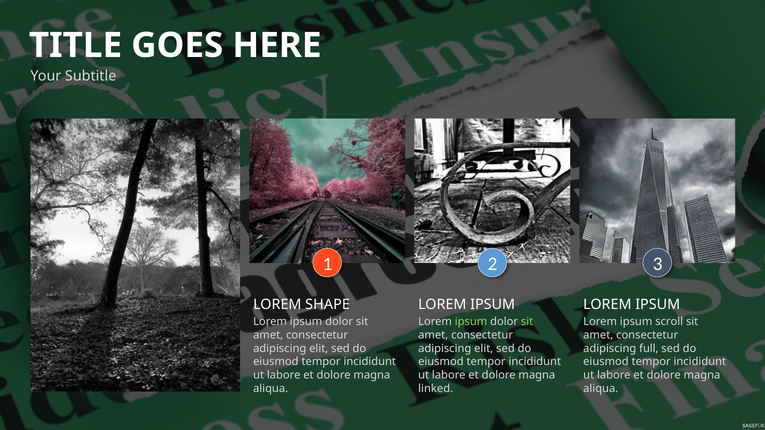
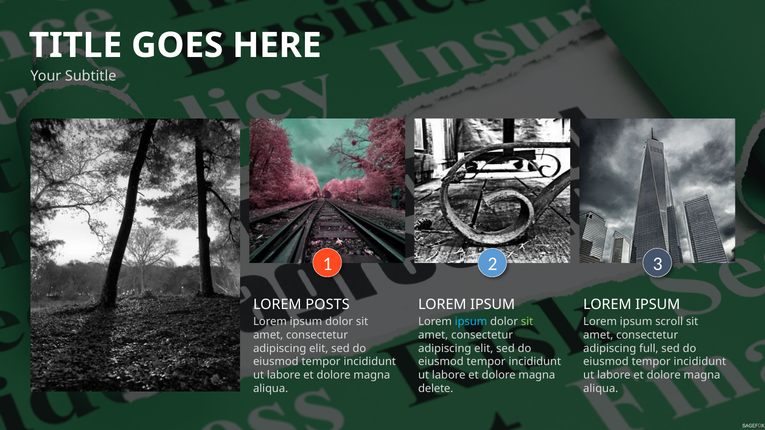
SHAPE: SHAPE -> POSTS
ipsum at (471, 322) colour: light green -> light blue
linked: linked -> delete
